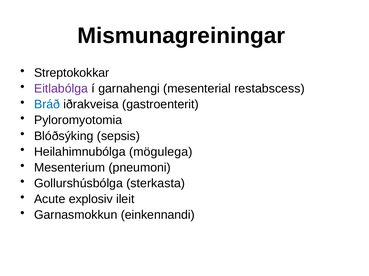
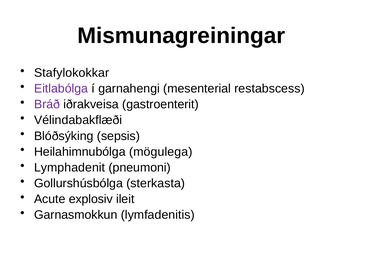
Streptokokkar: Streptokokkar -> Stafylokokkar
Bráð colour: blue -> purple
Pyloromyotomia: Pyloromyotomia -> Vélindabakflæði
Mesenterium: Mesenterium -> Lymphadenit
einkennandi: einkennandi -> lymfadenitis
